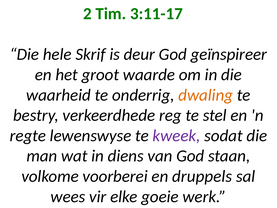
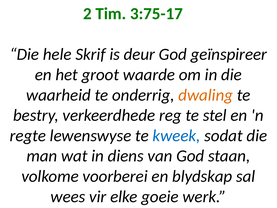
3:11-17: 3:11-17 -> 3:75-17
kweek colour: purple -> blue
druppels: druppels -> blydskap
